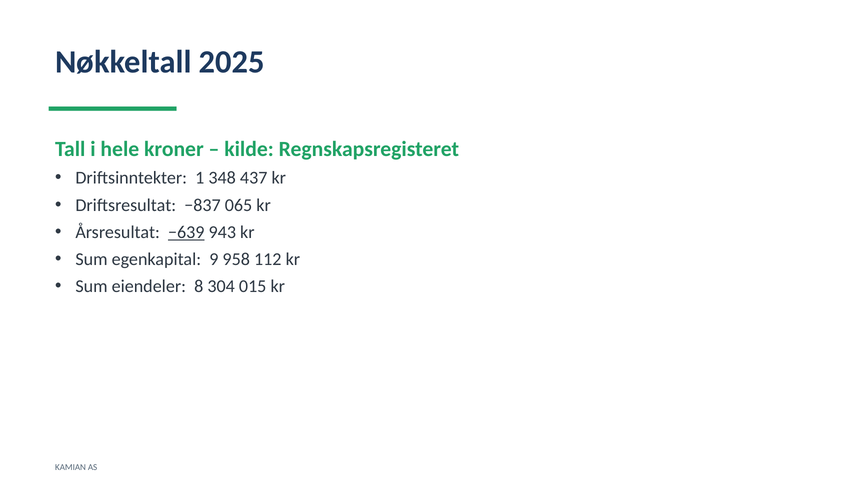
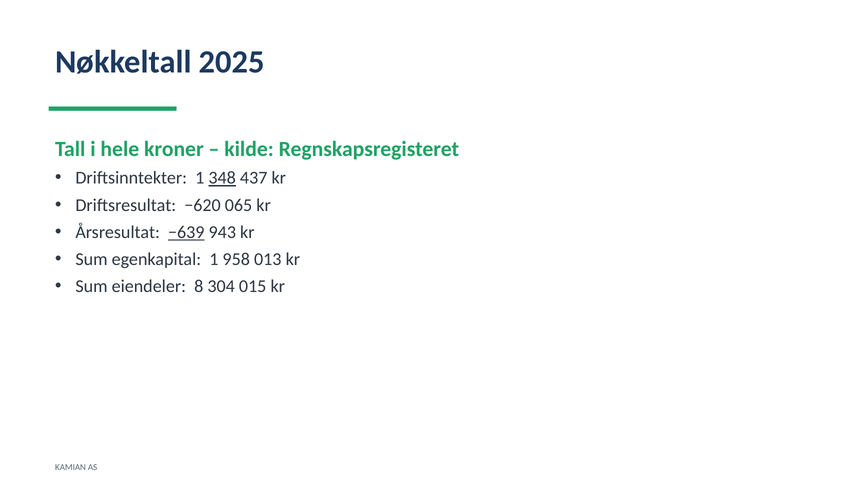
348 underline: none -> present
−837: −837 -> −620
egenkapital 9: 9 -> 1
112: 112 -> 013
